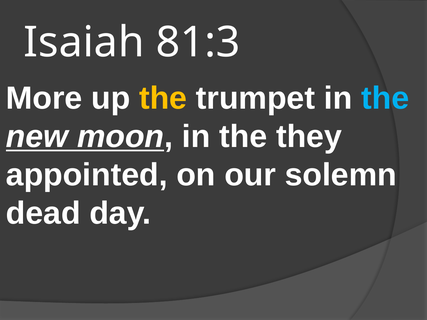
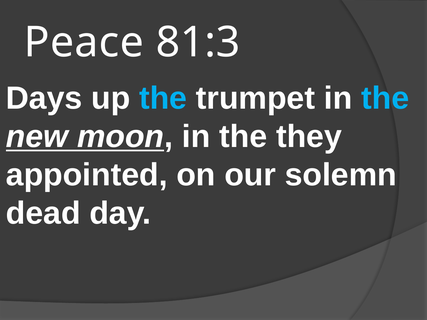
Isaiah: Isaiah -> Peace
More: More -> Days
the at (163, 98) colour: yellow -> light blue
